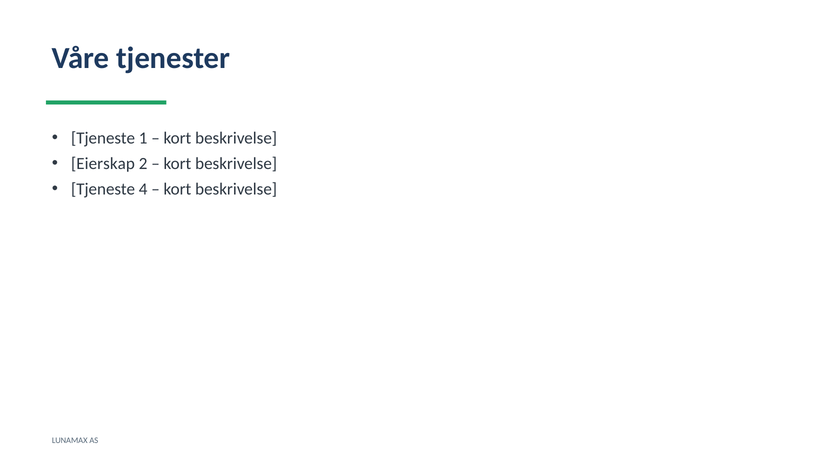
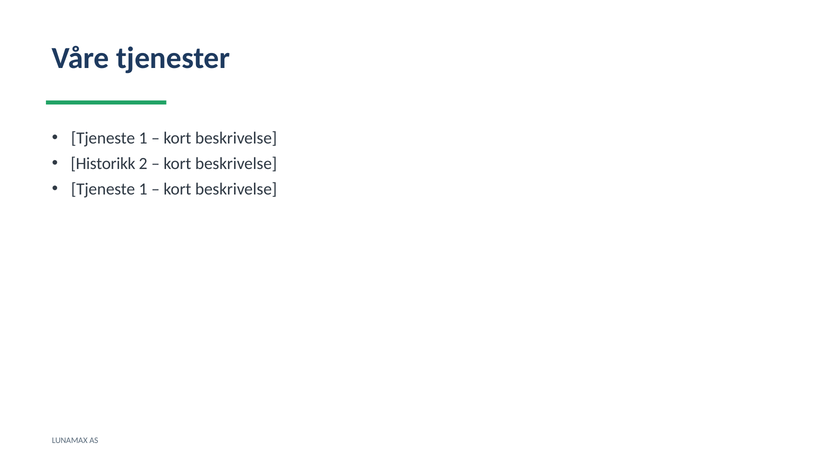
Eierskap: Eierskap -> Historikk
4 at (143, 189): 4 -> 1
